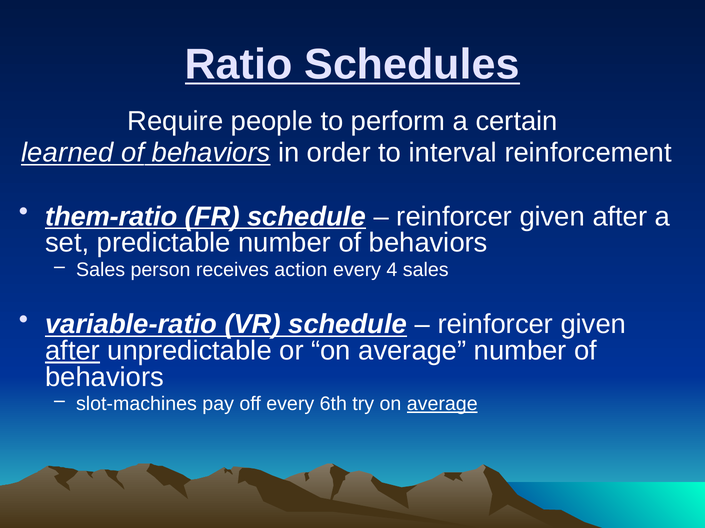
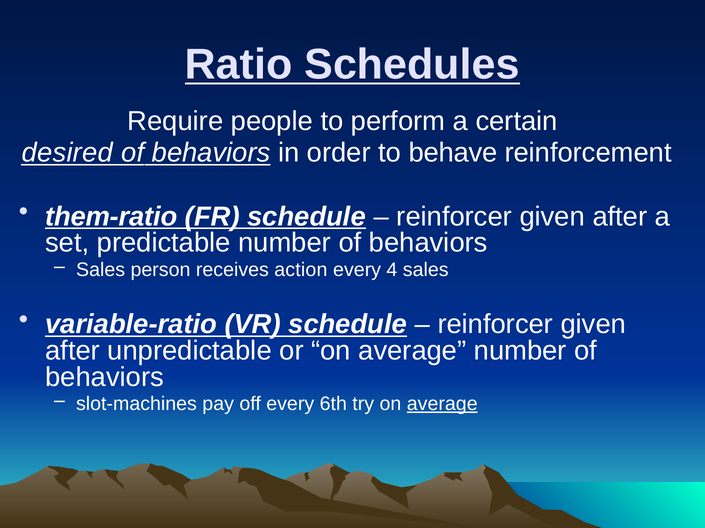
learned: learned -> desired
interval: interval -> behave
after at (73, 351) underline: present -> none
